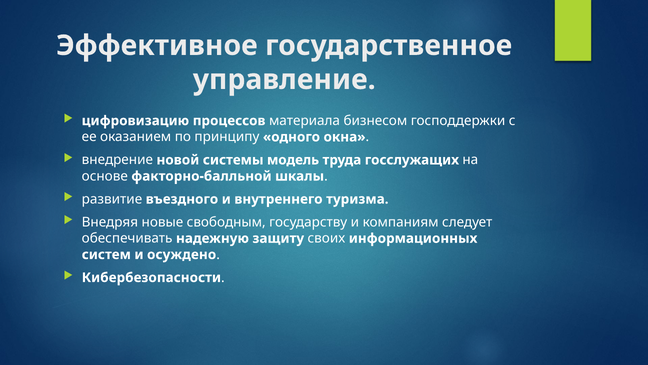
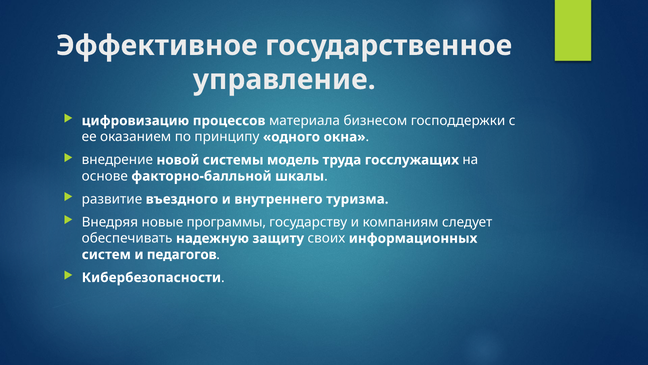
свободным: свободным -> программы
осуждено: осуждено -> педагогов
